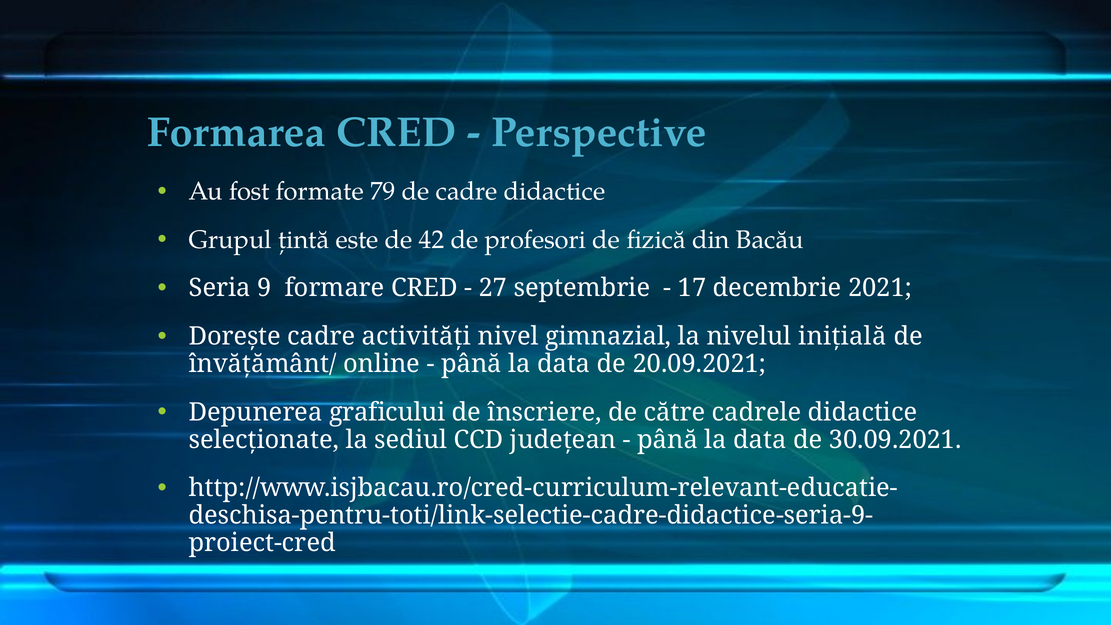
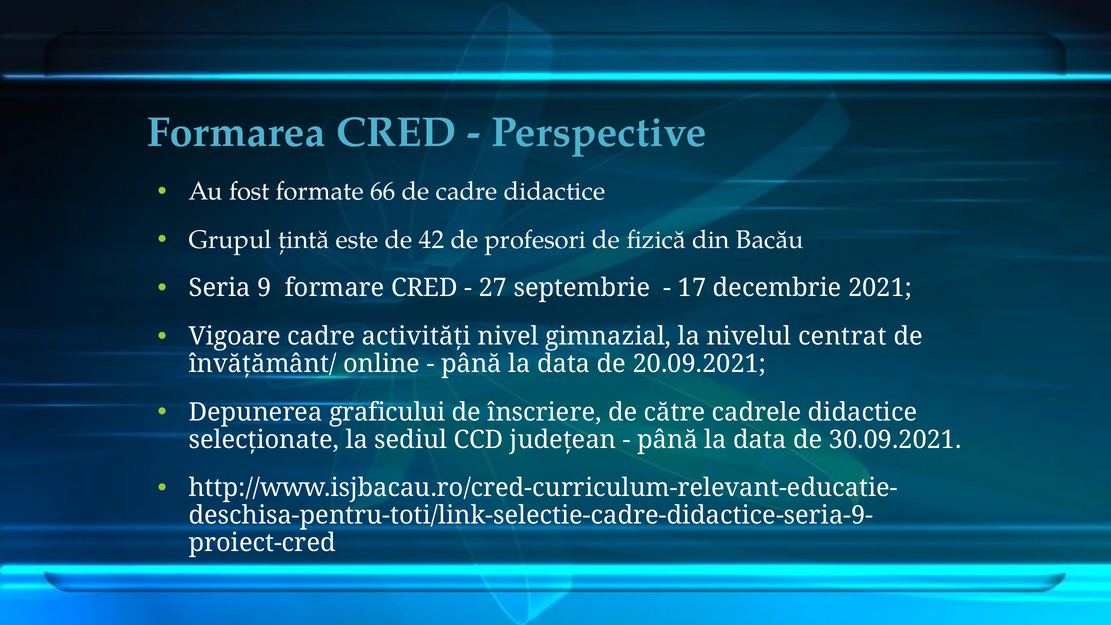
79: 79 -> 66
Dorește: Dorește -> Vigoare
inițială: inițială -> centrat
